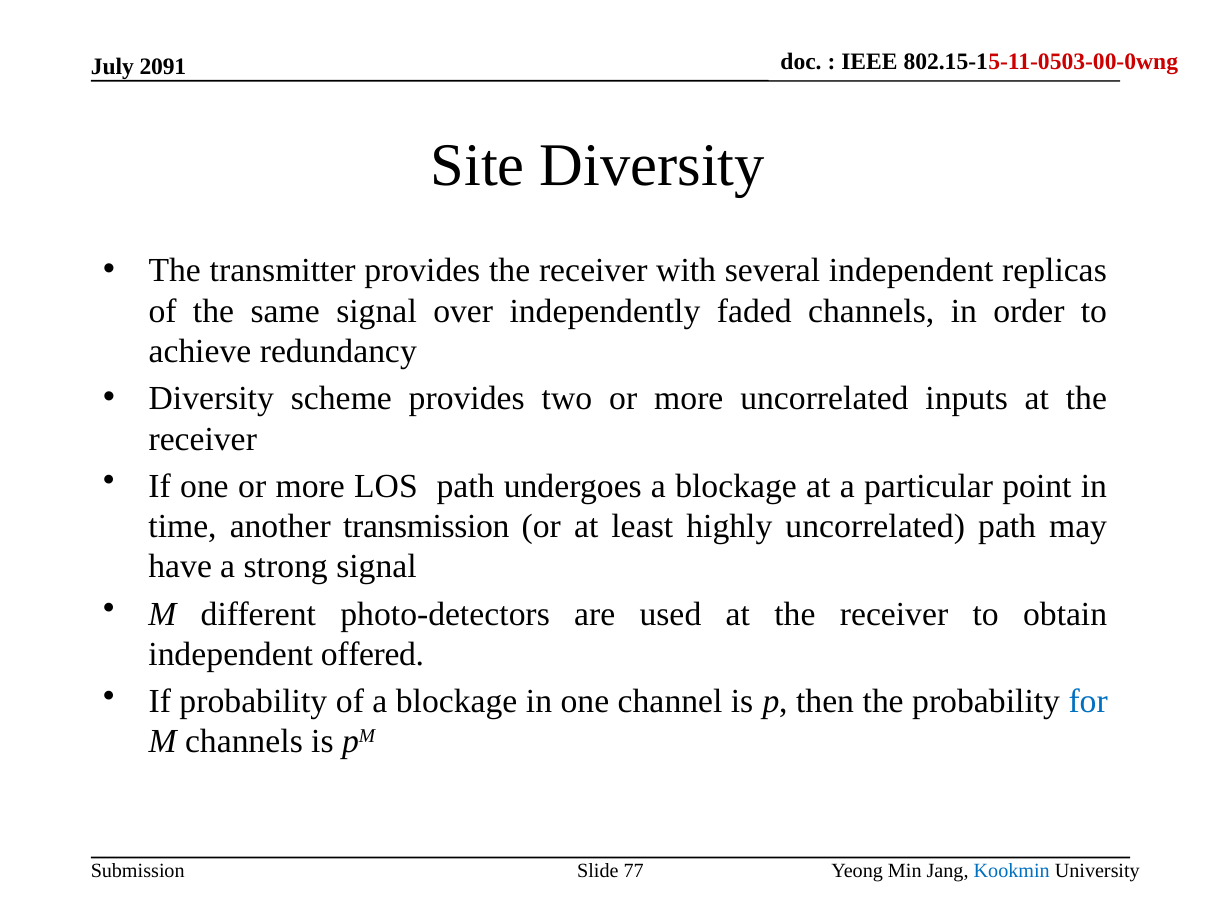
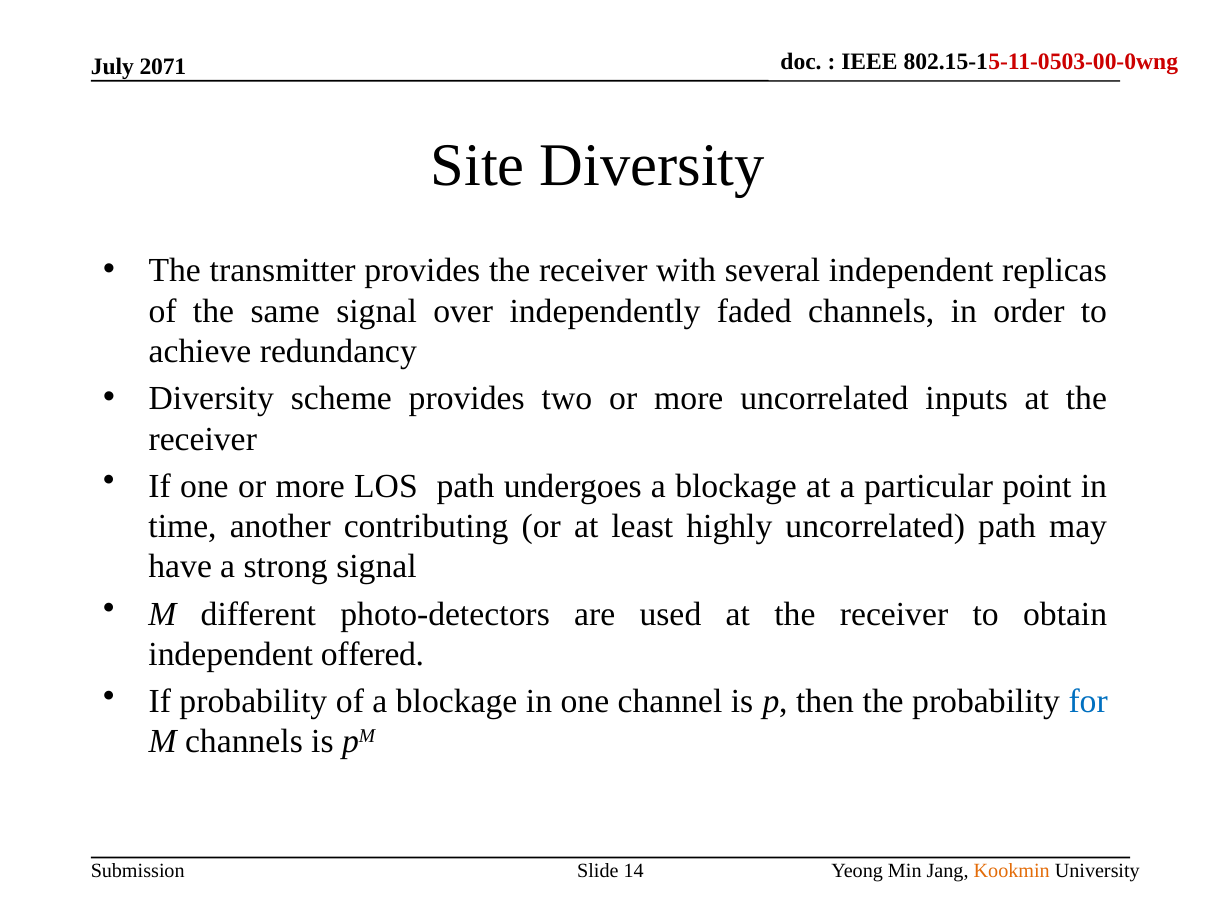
2091: 2091 -> 2071
transmission: transmission -> contributing
77: 77 -> 14
Kookmin colour: blue -> orange
